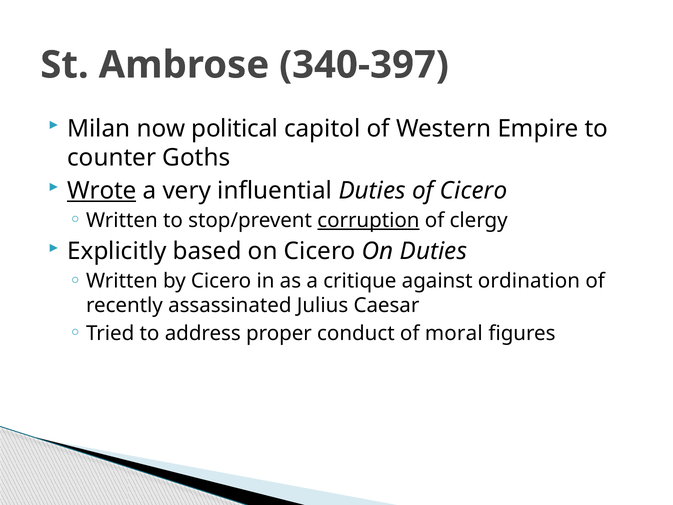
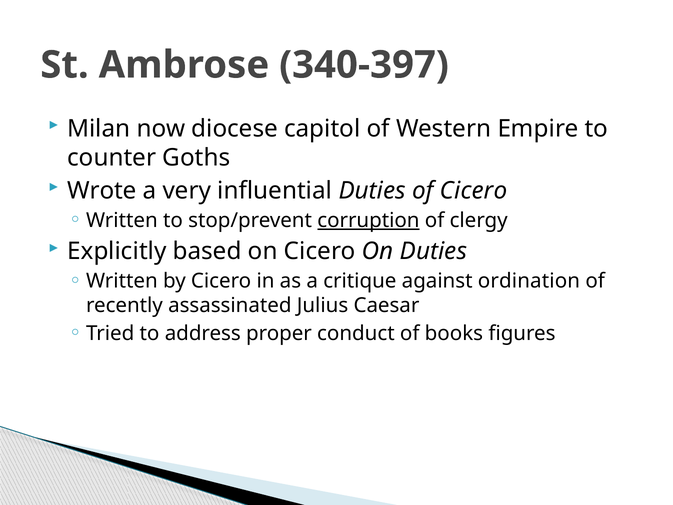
political: political -> diocese
Wrote underline: present -> none
moral: moral -> books
